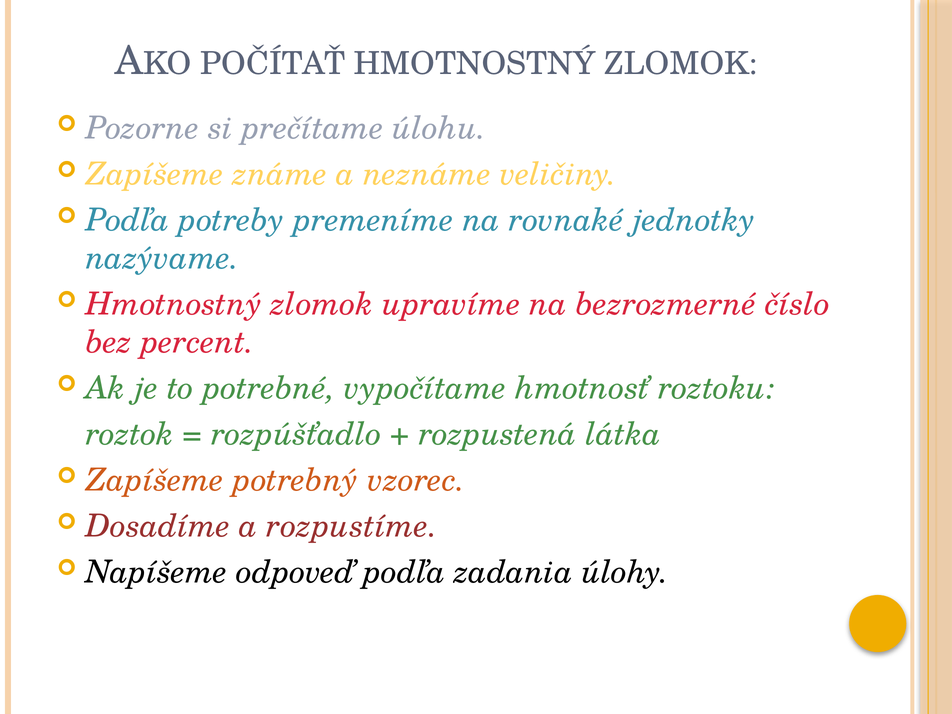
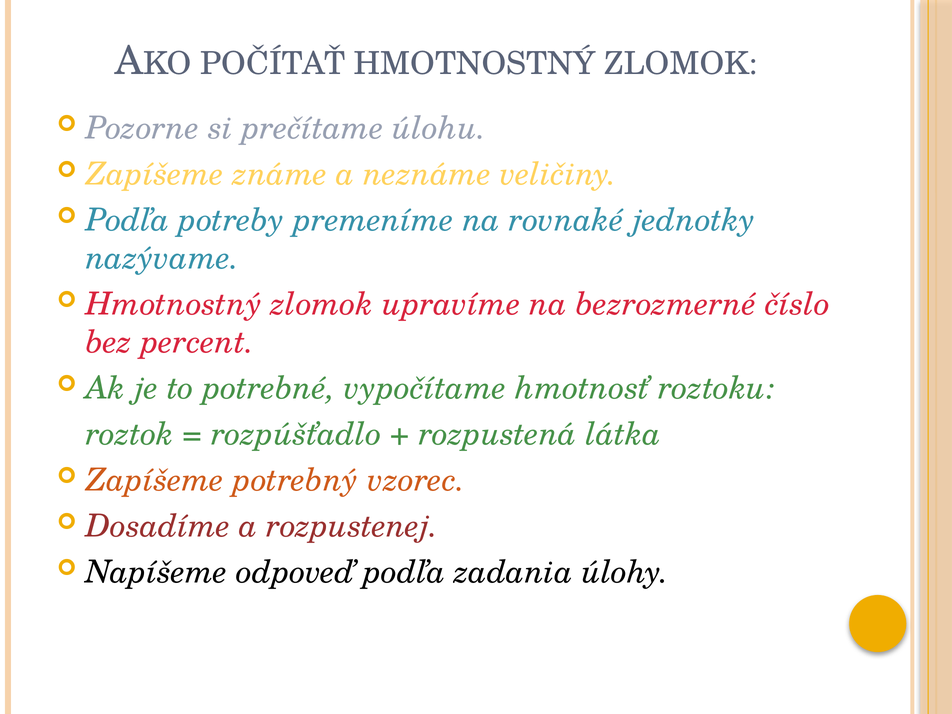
rozpustíme: rozpustíme -> rozpustenej
